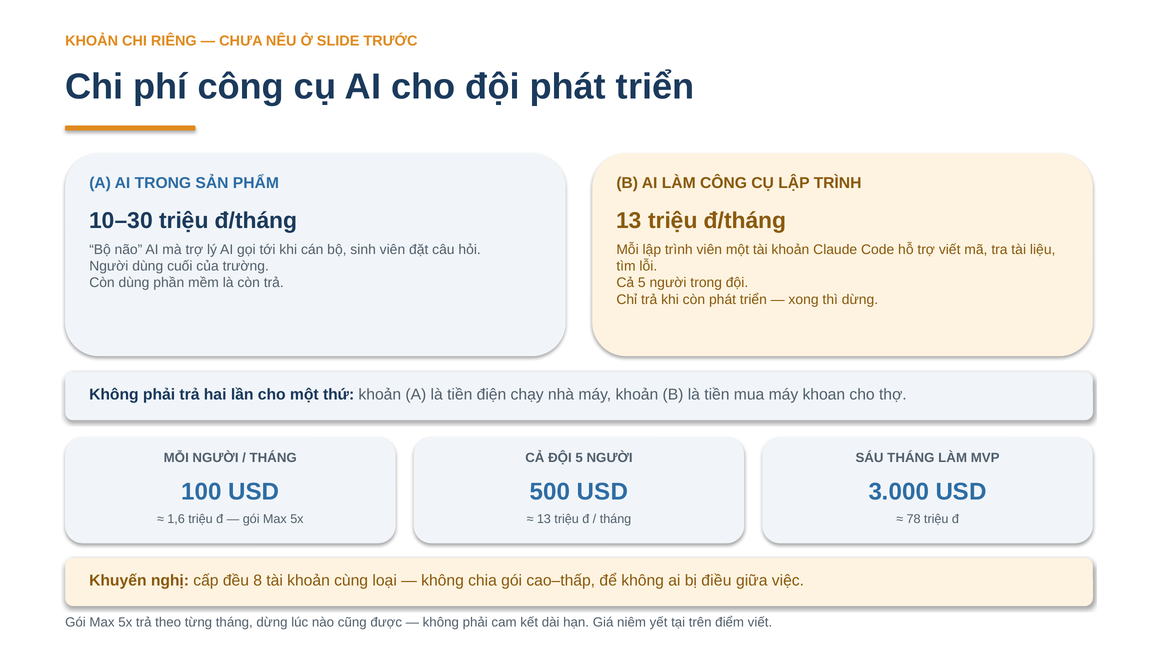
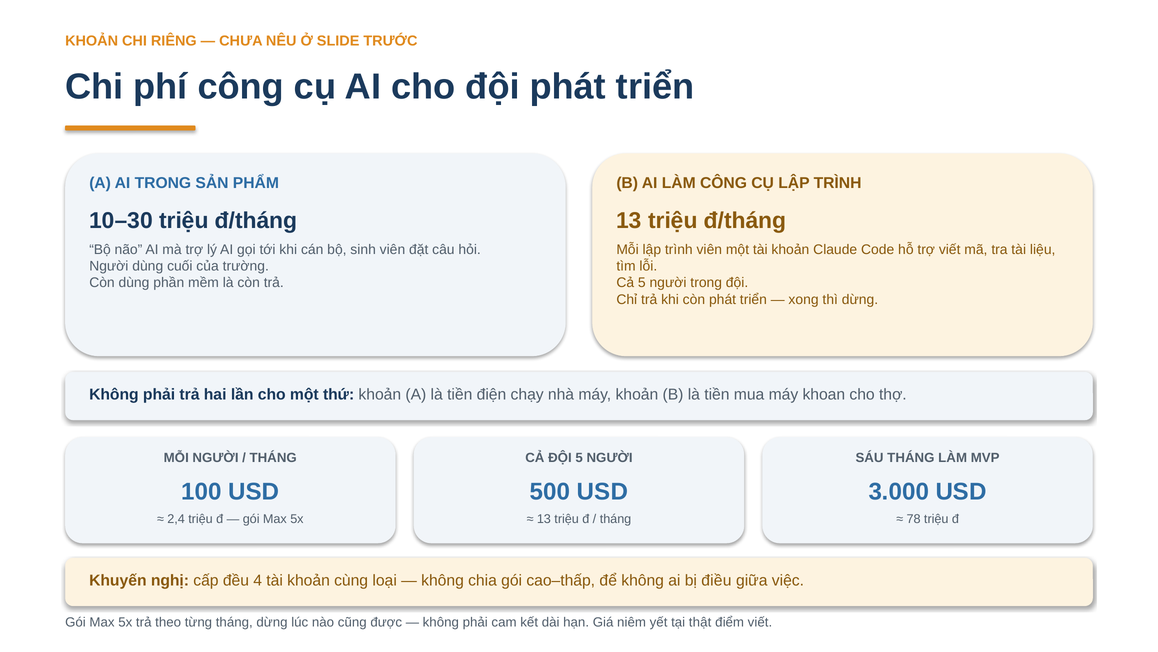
1,6: 1,6 -> 2,4
8: 8 -> 4
trên: trên -> thật
